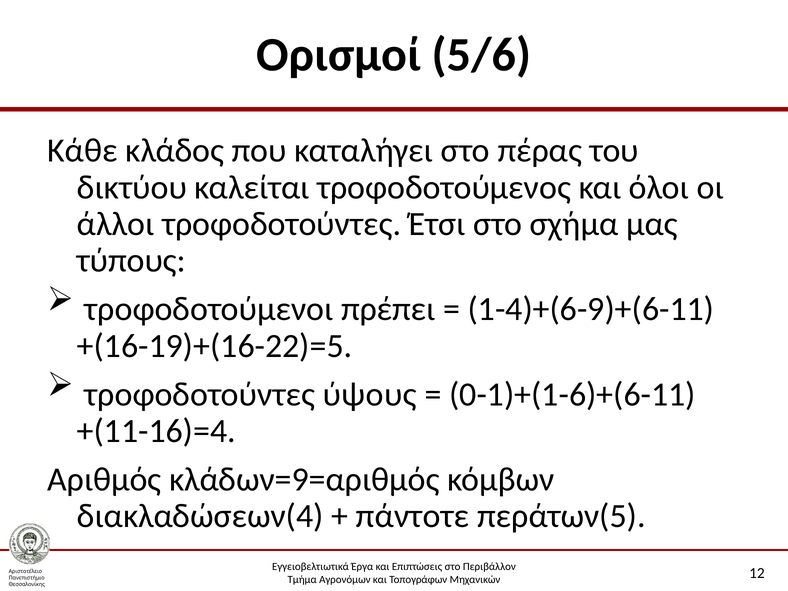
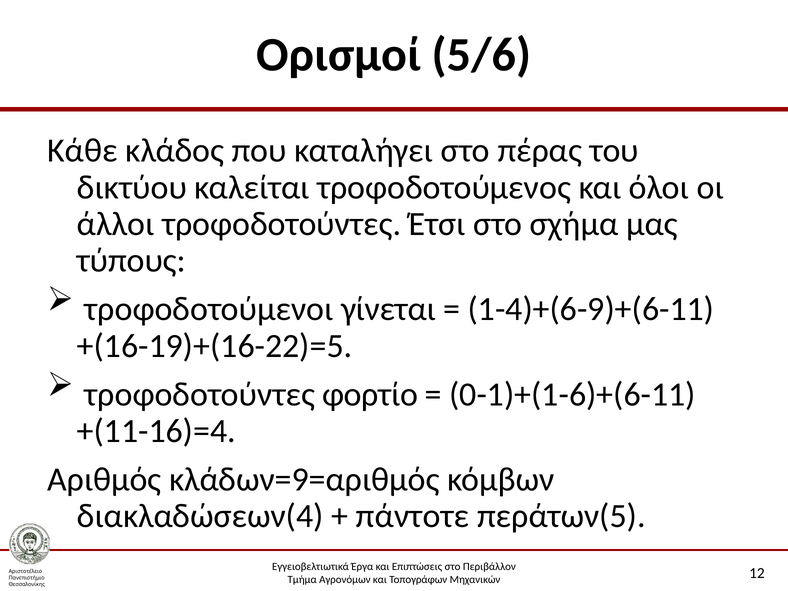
πρέπει: πρέπει -> γίνεται
ύψους: ύψους -> φορτίο
